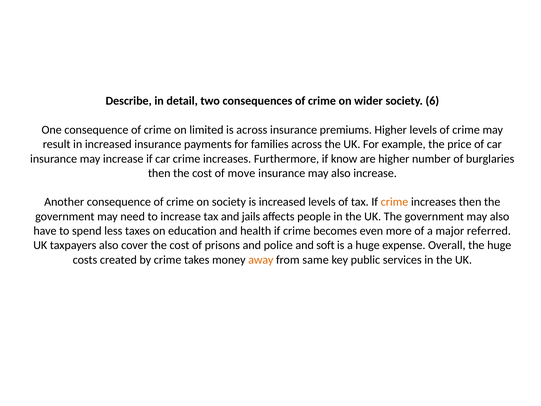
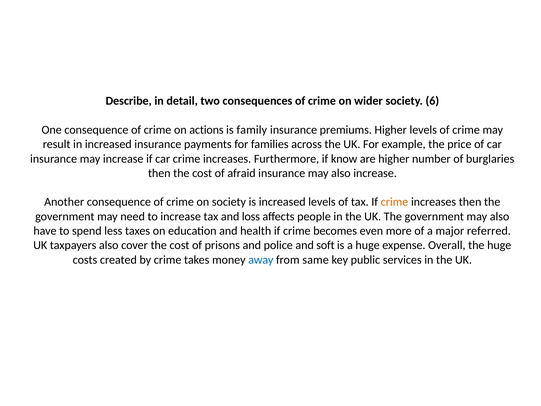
limited: limited -> actions
is across: across -> family
move: move -> afraid
jails: jails -> loss
away colour: orange -> blue
